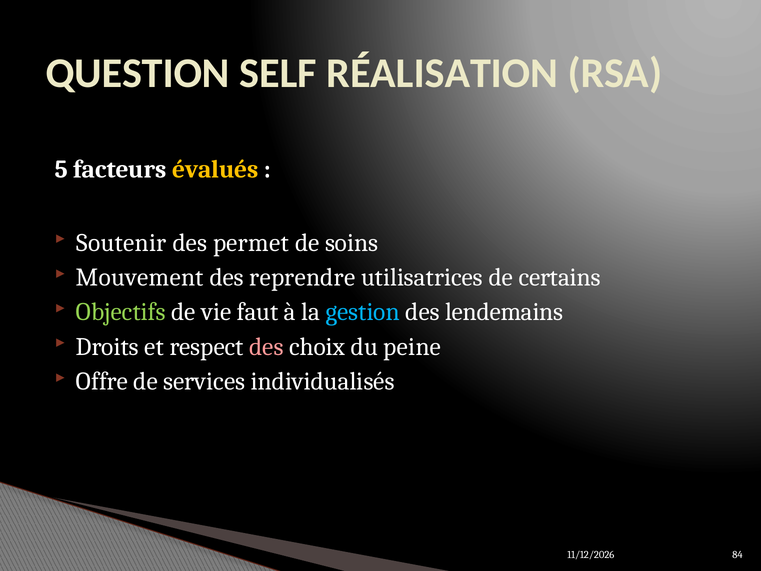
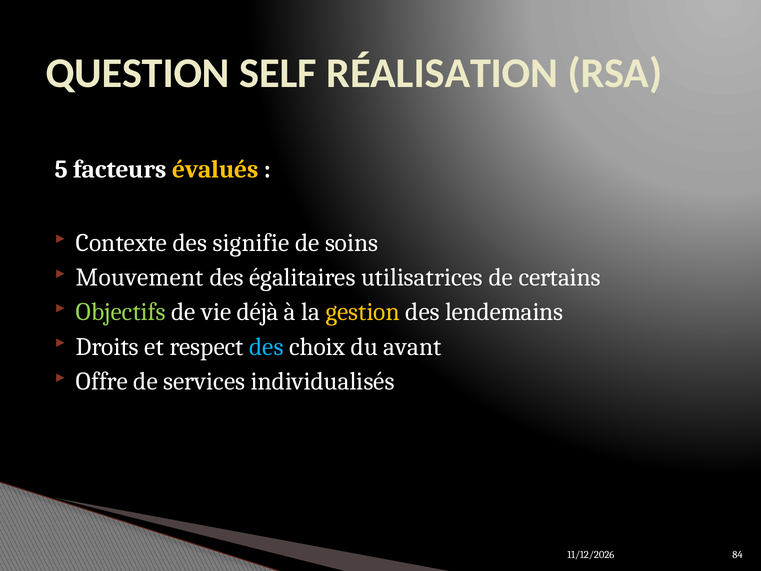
Soutenir: Soutenir -> Contexte
permet: permet -> signifie
reprendre: reprendre -> égalitaires
faut: faut -> déjà
gestion colour: light blue -> yellow
des at (266, 347) colour: pink -> light blue
peine: peine -> avant
